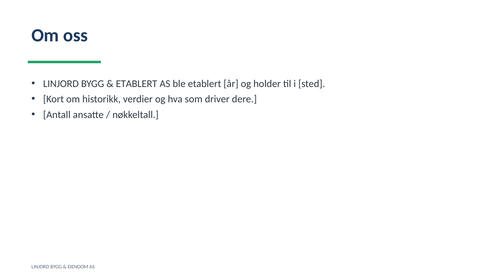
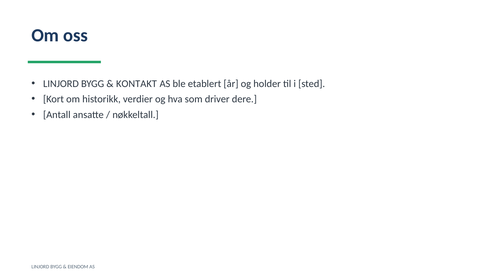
ETABLERT at (137, 84): ETABLERT -> KONTAKT
